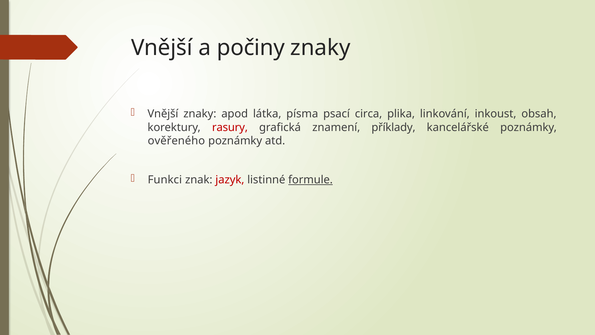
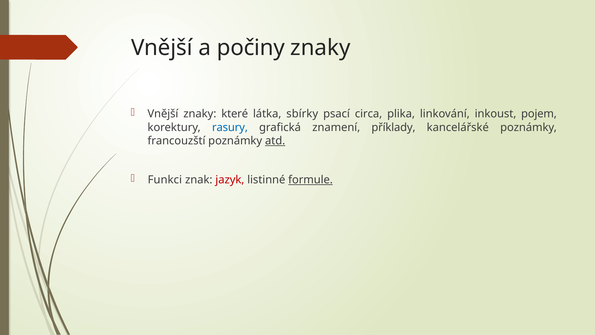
apod: apod -> které
písma: písma -> sbírky
obsah: obsah -> pojem
rasury colour: red -> blue
ověřeného: ověřeného -> francouzští
atd underline: none -> present
